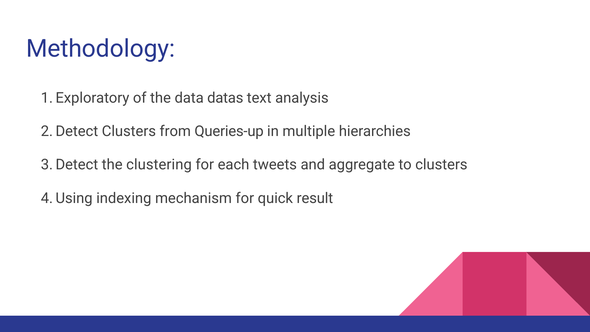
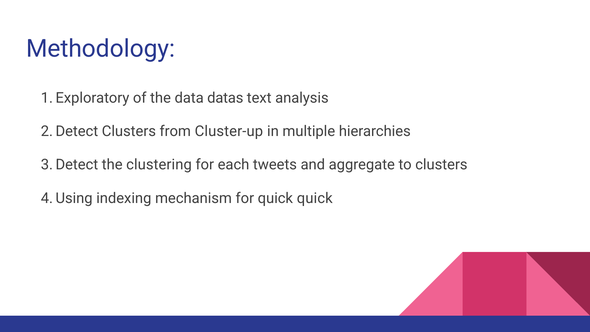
Queries-up: Queries-up -> Cluster-up
quick result: result -> quick
